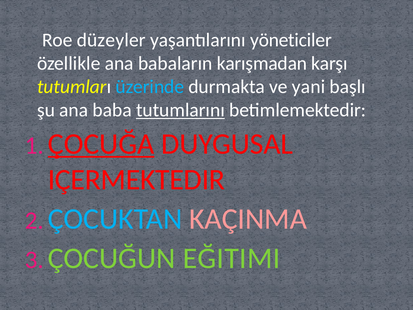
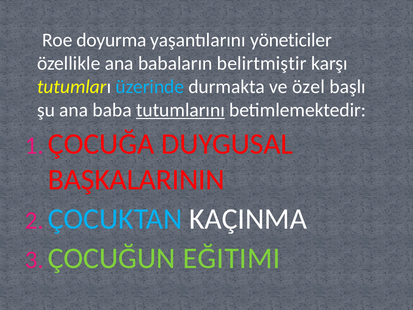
düzeyler: düzeyler -> doyurma
karışmadan: karışmadan -> belirtmiştir
yani: yani -> özel
ÇOCUĞA underline: present -> none
IÇERMEKTEDIR: IÇERMEKTEDIR -> BAŞKALARININ
KAÇINMA colour: pink -> white
